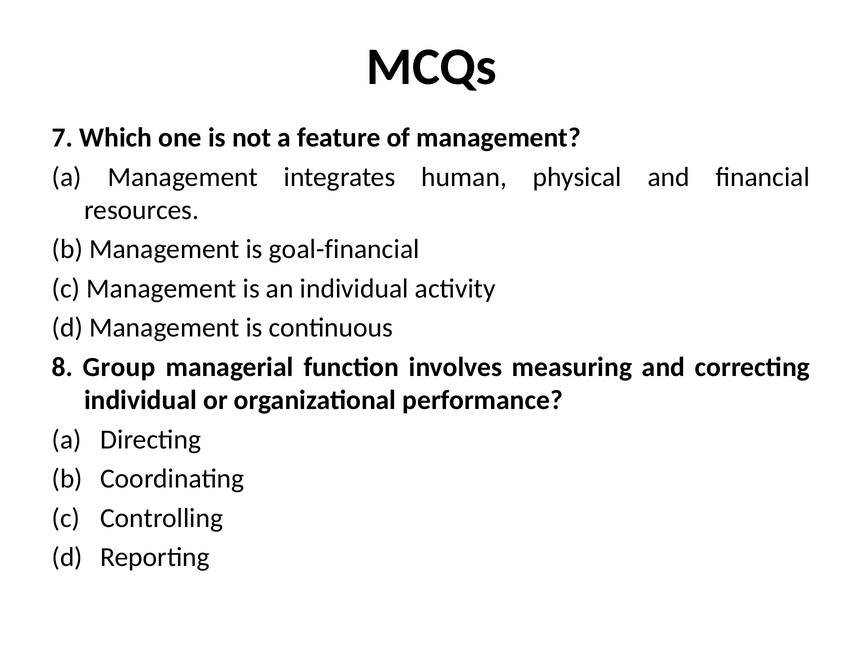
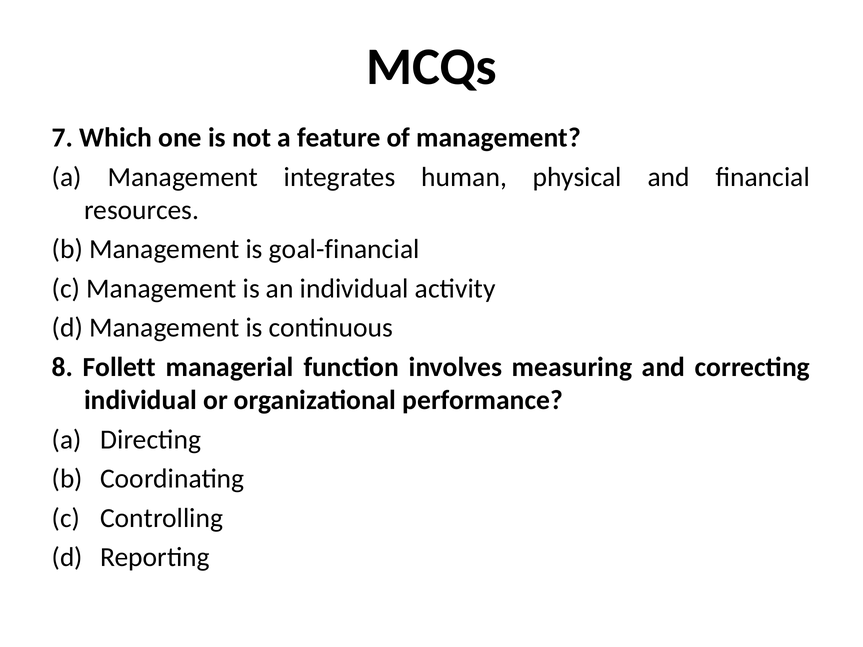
Group: Group -> Follett
